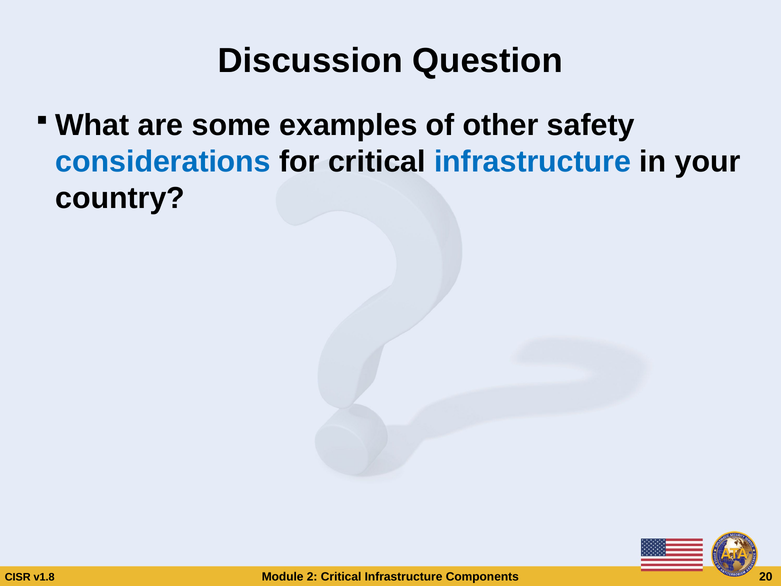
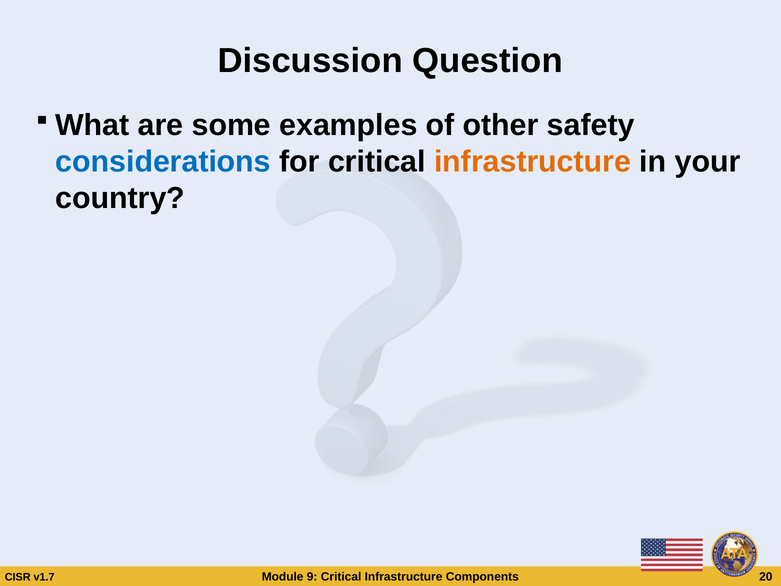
infrastructure at (533, 162) colour: blue -> orange
2: 2 -> 9
v1.8: v1.8 -> v1.7
